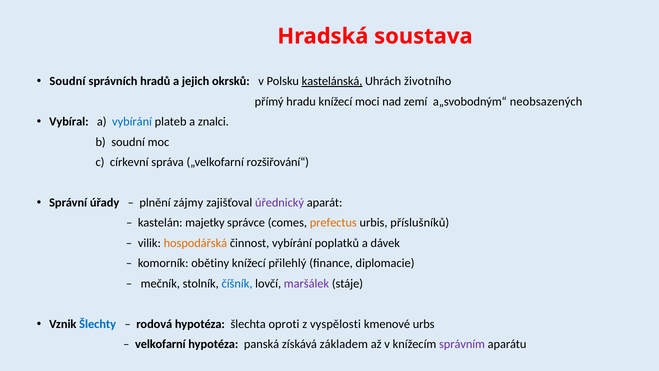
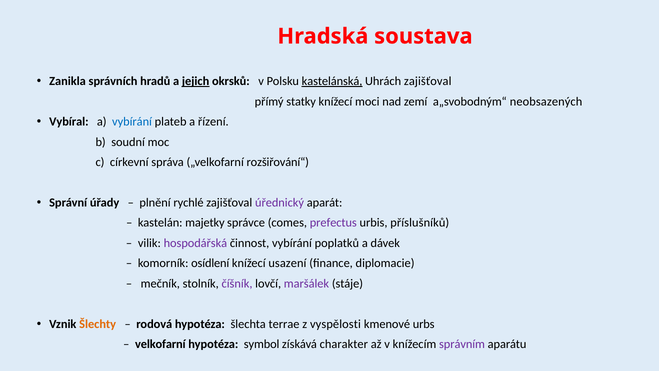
Soudní at (67, 81): Soudní -> Zanikla
jejich underline: none -> present
Uhrách životního: životního -> zajišťoval
hradu: hradu -> statky
znalci: znalci -> řízení
zájmy: zájmy -> rychlé
prefectus colour: orange -> purple
hospodářská colour: orange -> purple
obětiny: obětiny -> osídlení
přilehlý: přilehlý -> usazení
číšník colour: blue -> purple
Šlechty colour: blue -> orange
oproti: oproti -> terrae
panská: panská -> symbol
základem: základem -> charakter
